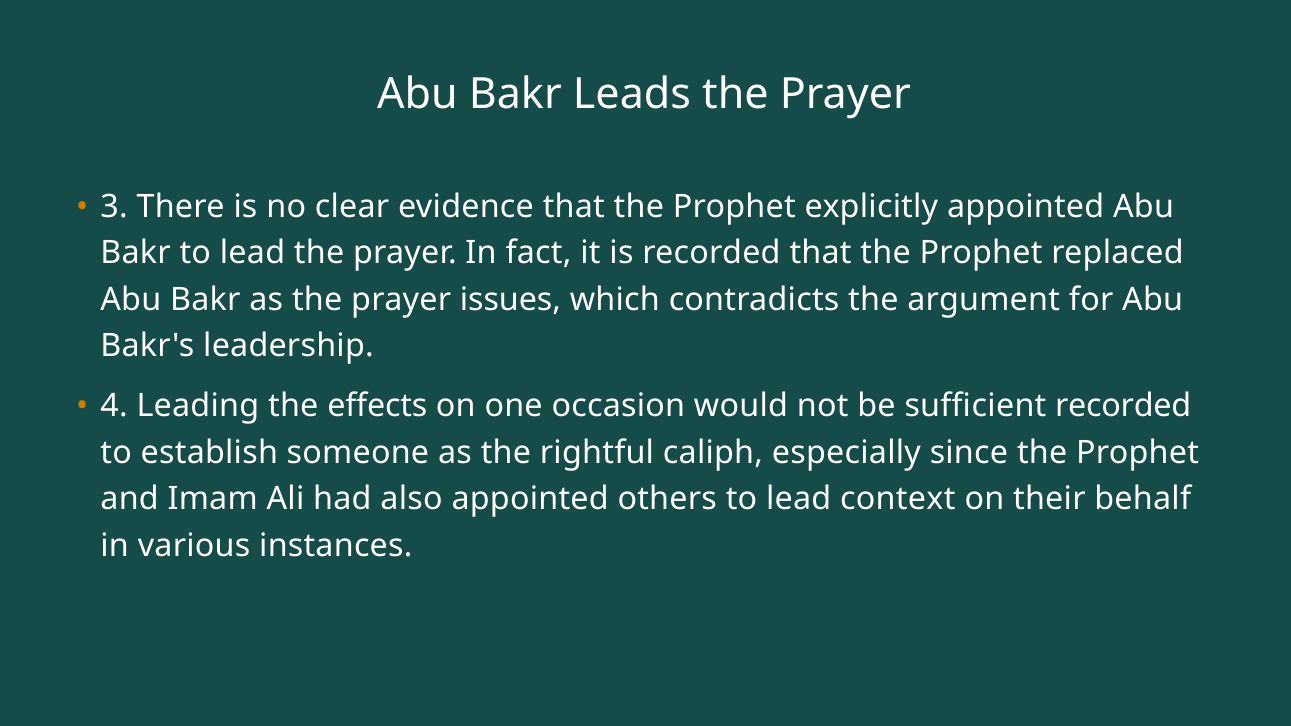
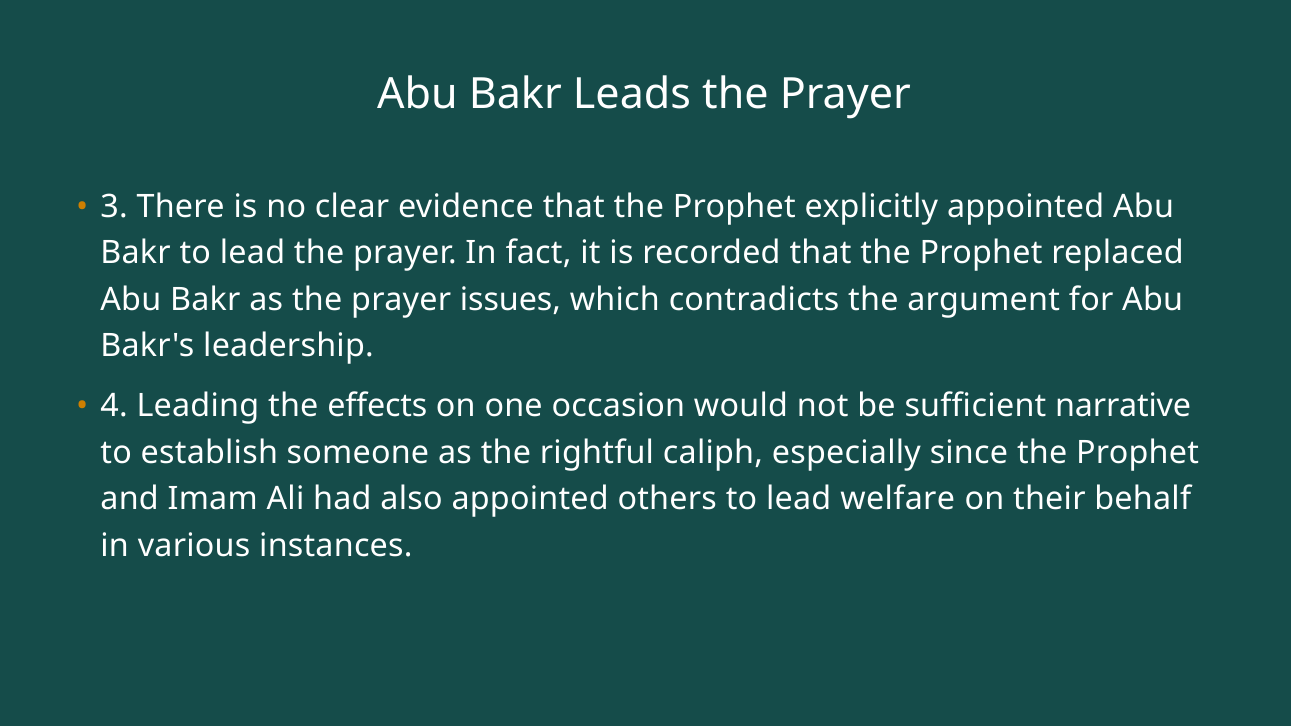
sufficient recorded: recorded -> narrative
context: context -> welfare
